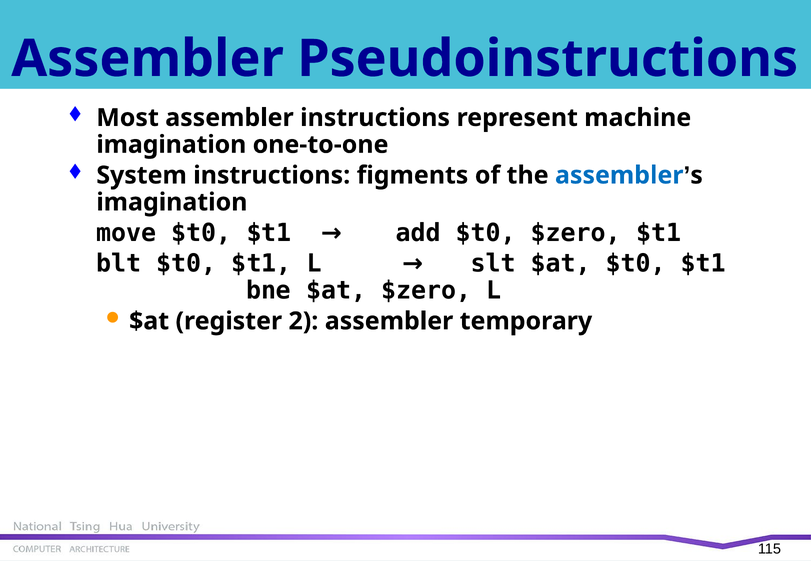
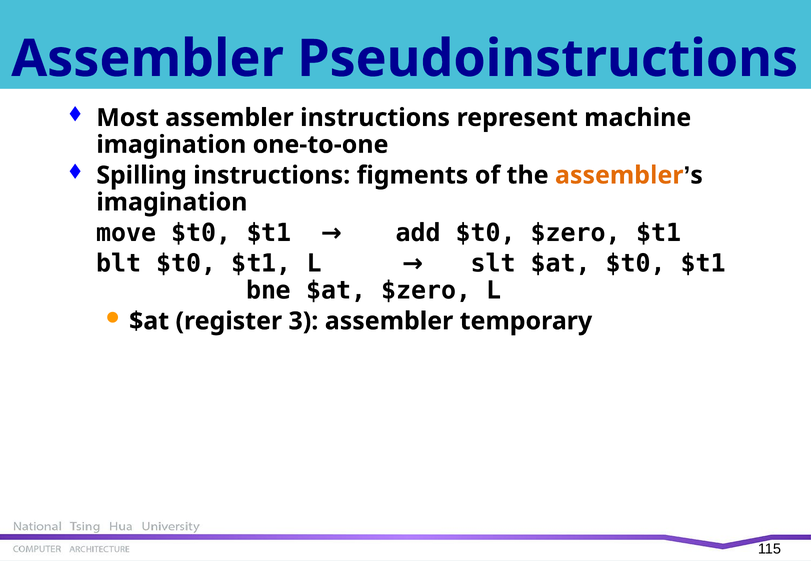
System: System -> Spilling
assembler at (619, 175) colour: blue -> orange
2: 2 -> 3
